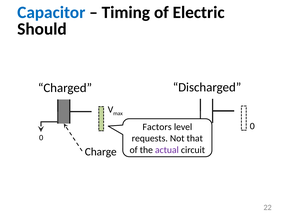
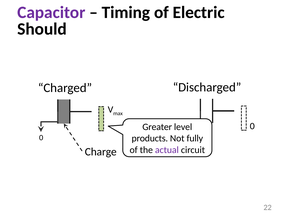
Capacitor colour: blue -> purple
Factors: Factors -> Greater
requests: requests -> products
that: that -> fully
